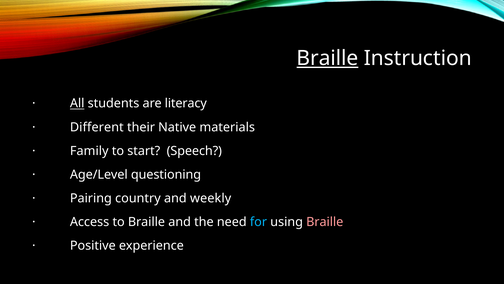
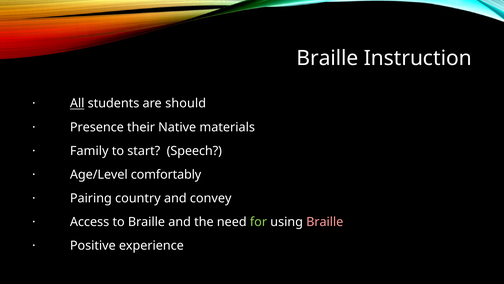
Braille at (328, 58) underline: present -> none
literacy: literacy -> should
Different: Different -> Presence
questioning: questioning -> comfortably
weekly: weekly -> convey
for colour: light blue -> light green
